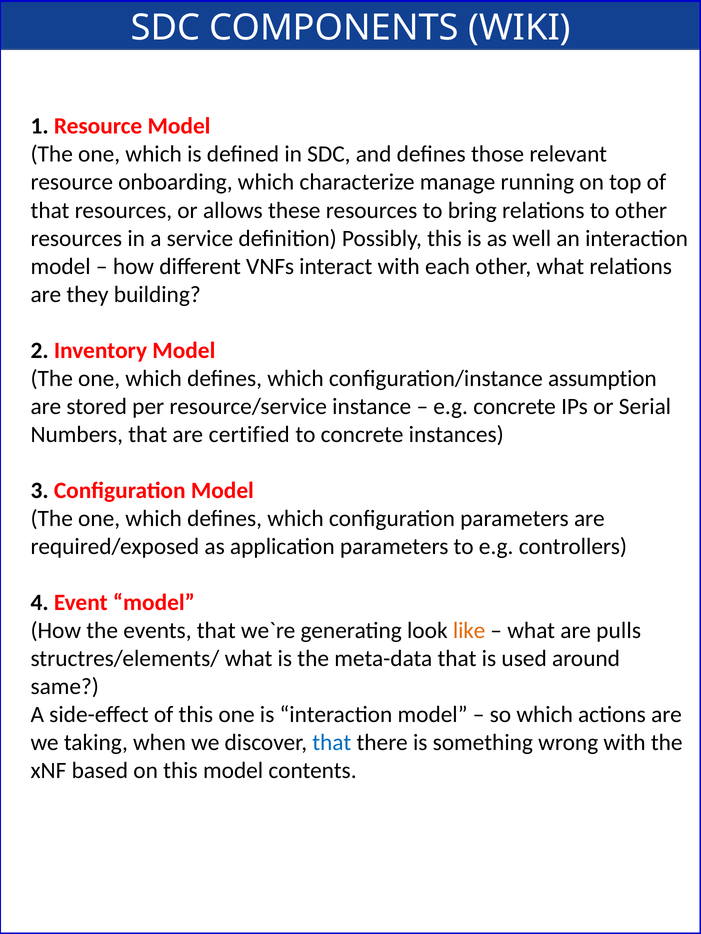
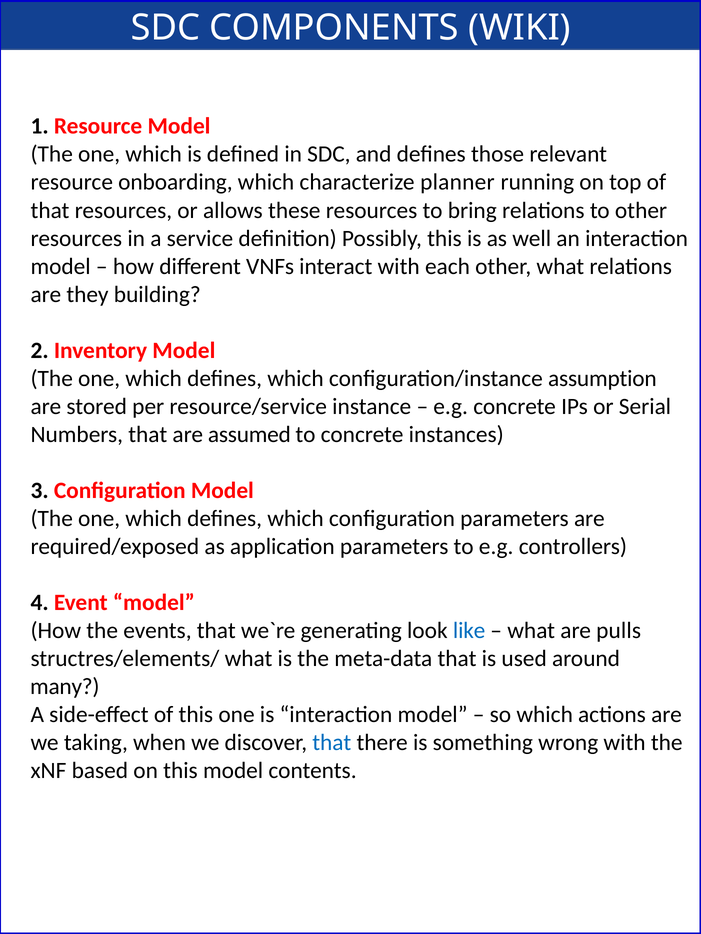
manage: manage -> planner
certified: certified -> assumed
like colour: orange -> blue
same: same -> many
